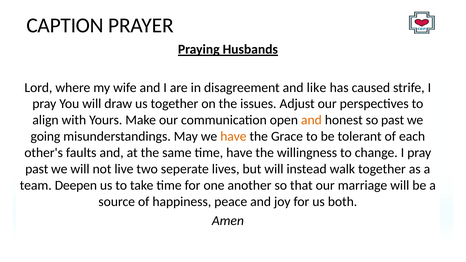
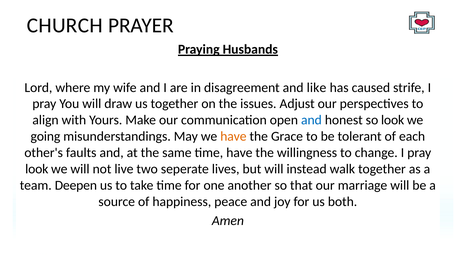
CAPTION: CAPTION -> CHURCH
and at (311, 120) colour: orange -> blue
so past: past -> look
past at (37, 169): past -> look
